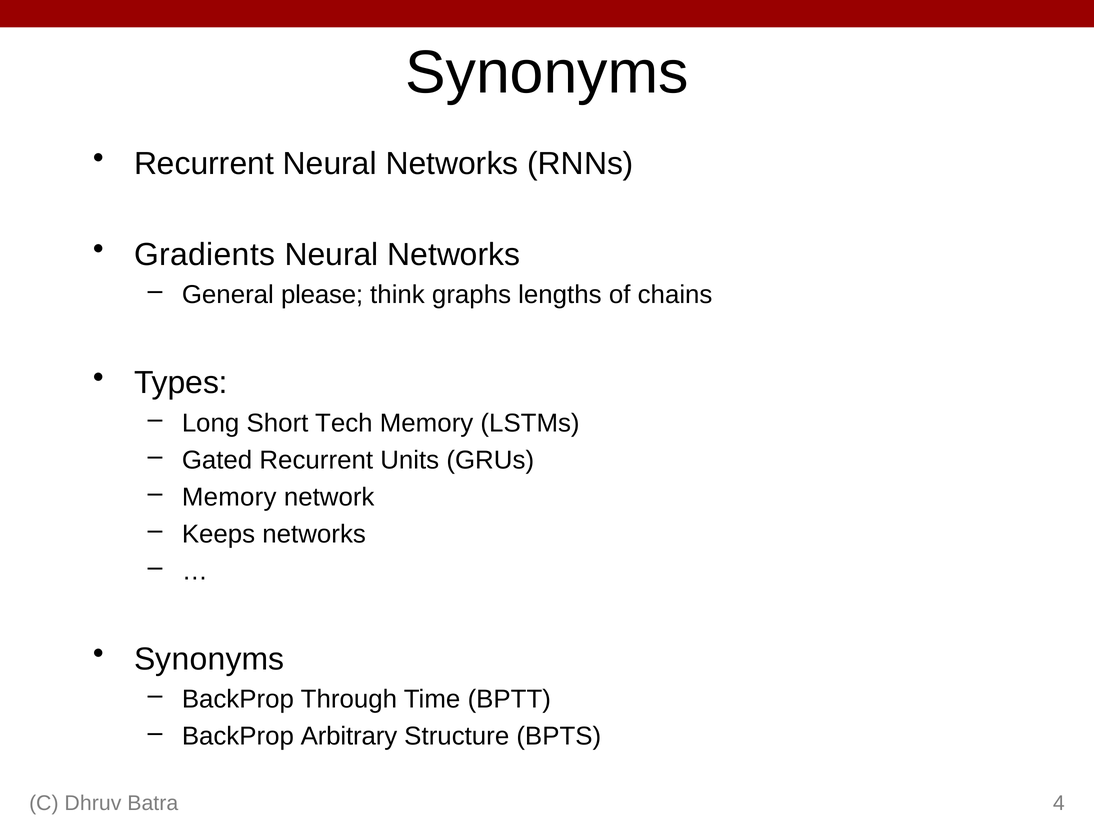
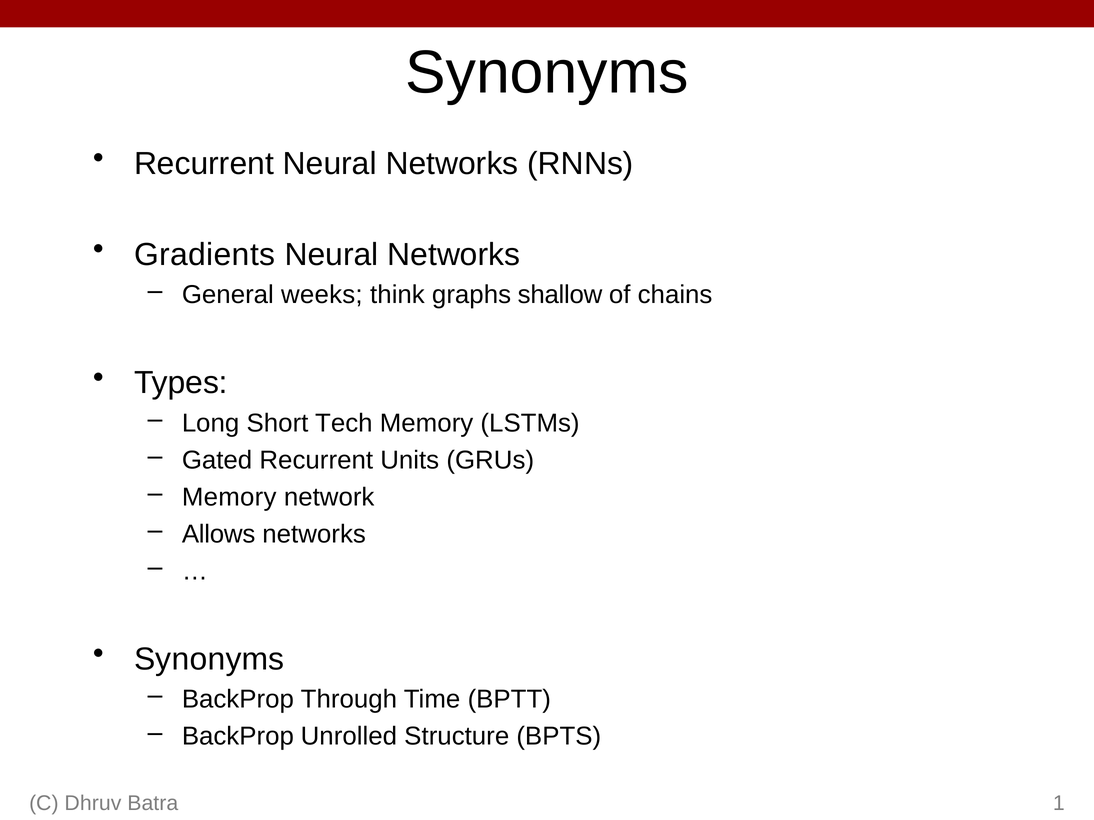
please: please -> weeks
lengths: lengths -> shallow
Keeps: Keeps -> Allows
Arbitrary: Arbitrary -> Unrolled
4: 4 -> 1
